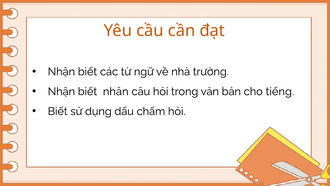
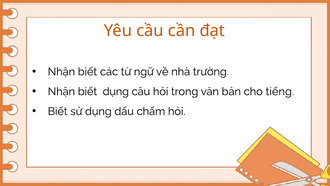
biết nhân: nhân -> dụng
